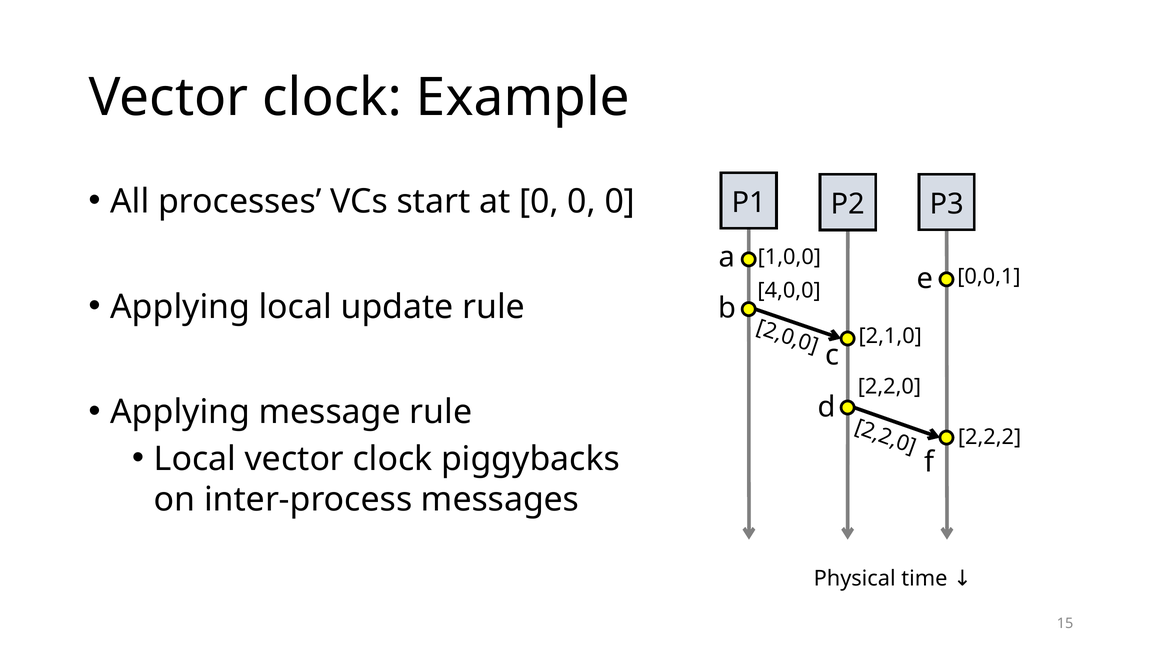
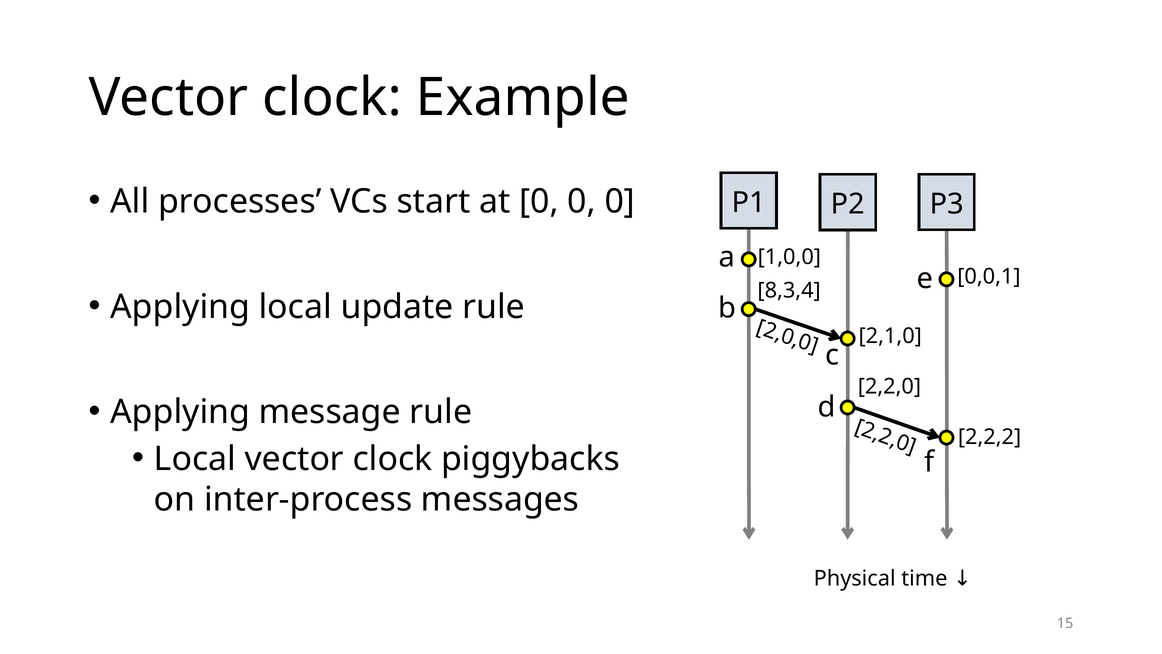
4,0,0: 4,0,0 -> 8,3,4
